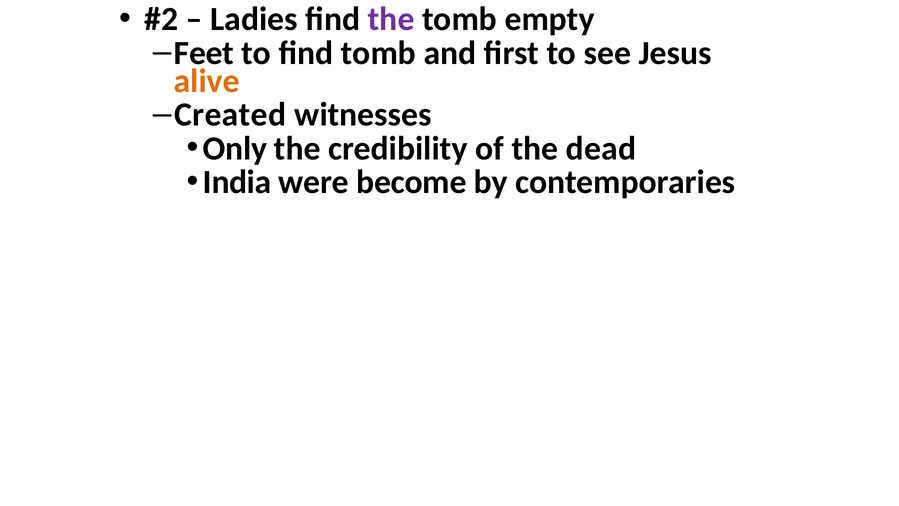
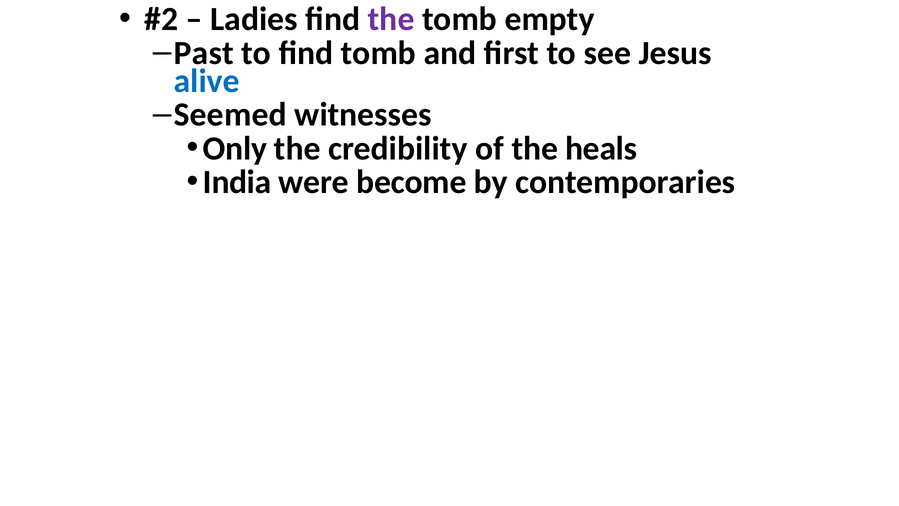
Feet: Feet -> Past
alive colour: orange -> blue
Created: Created -> Seemed
dead: dead -> heals
